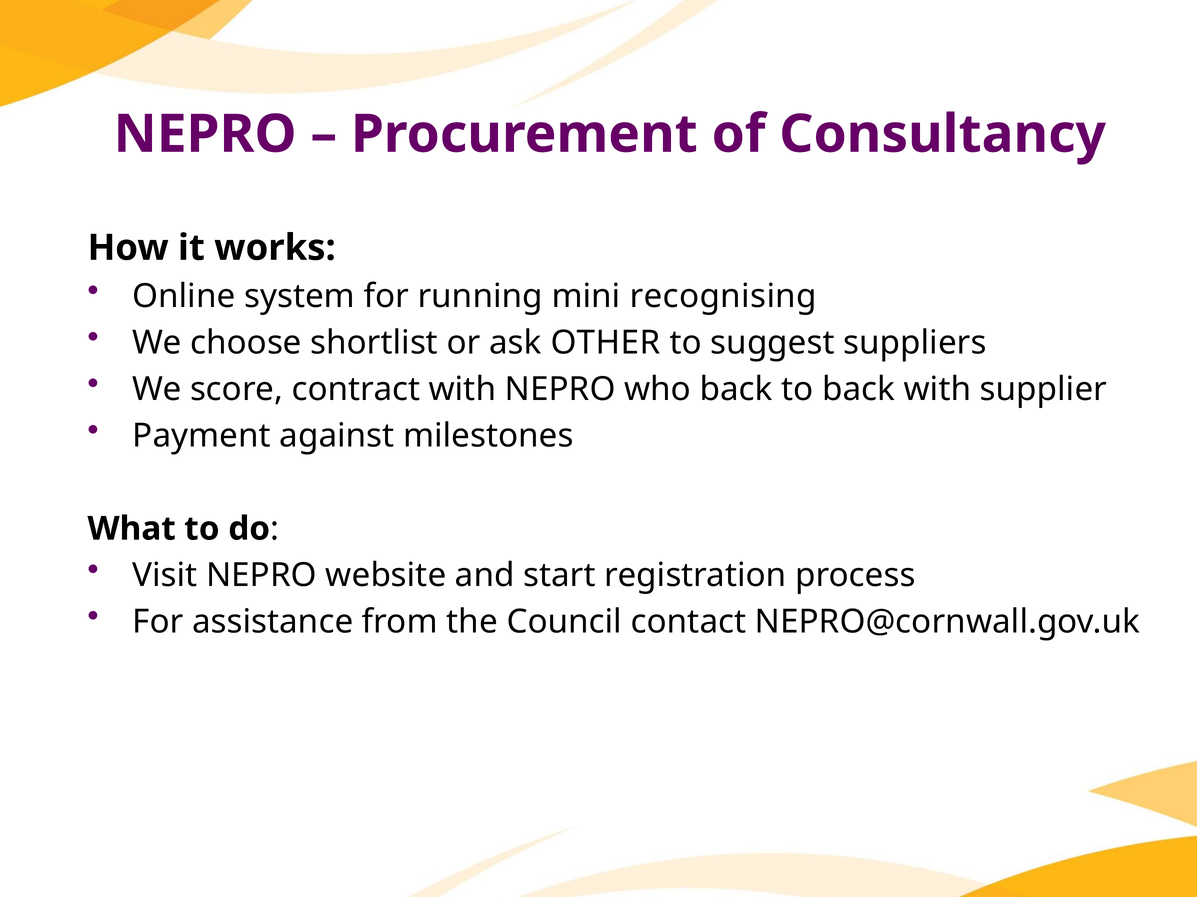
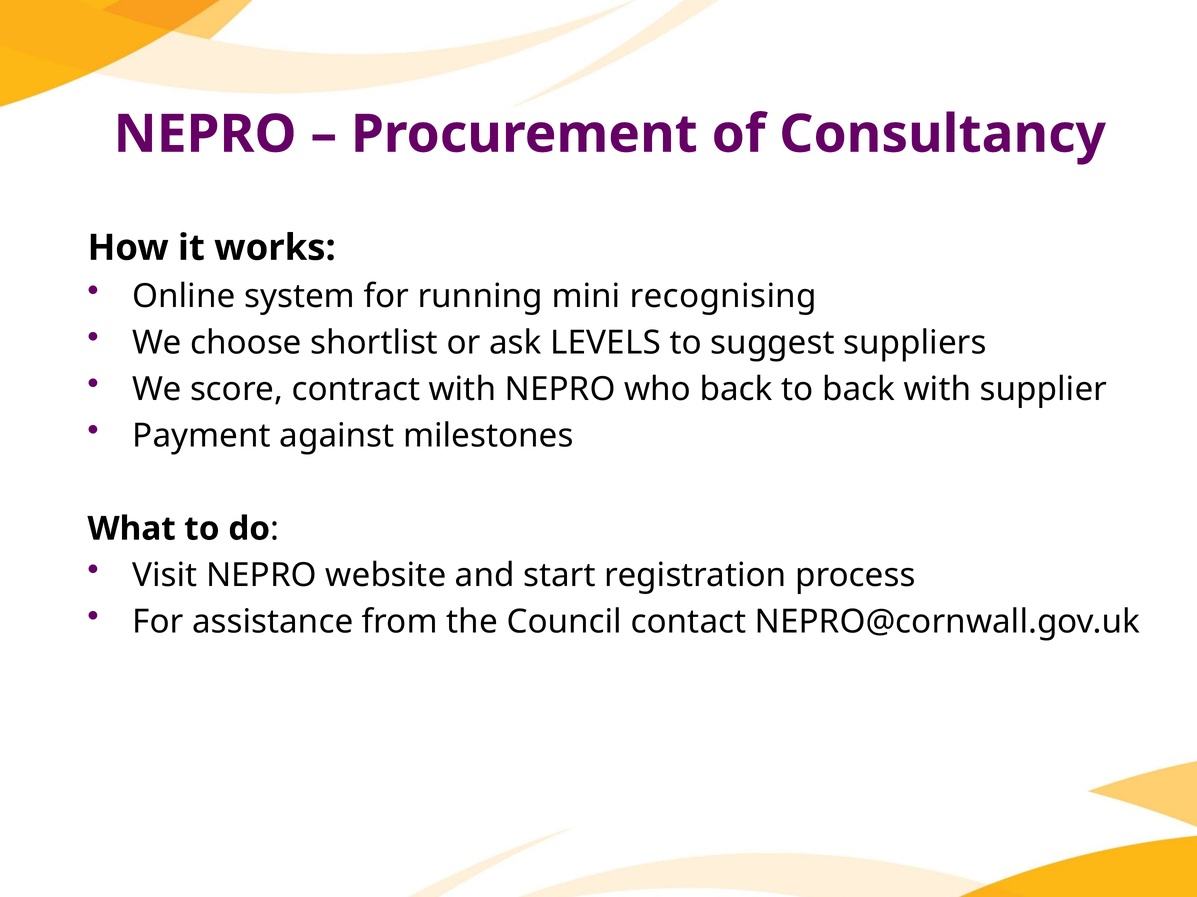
OTHER: OTHER -> LEVELS
